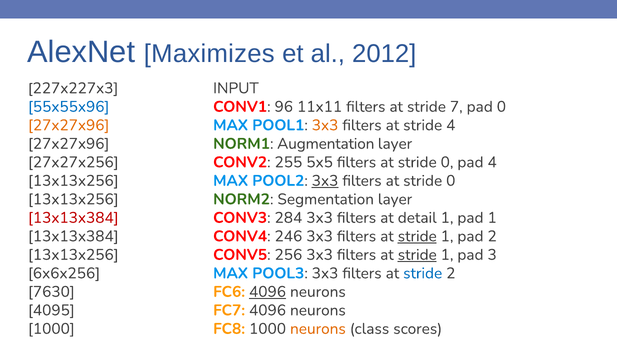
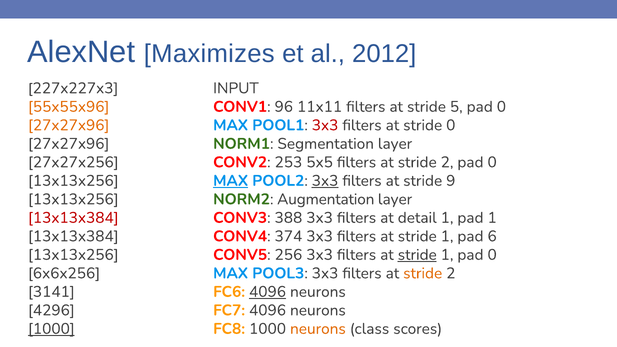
55x55x96 colour: blue -> orange
7: 7 -> 5
3x3 at (325, 125) colour: orange -> red
stride 4: 4 -> 0
Augmentation: Augmentation -> Segmentation
255: 255 -> 253
0 at (447, 162): 0 -> 2
4 at (492, 162): 4 -> 0
MAX at (231, 181) underline: none -> present
0 at (451, 181): 0 -> 9
Segmentation: Segmentation -> Augmentation
284: 284 -> 388
246: 246 -> 374
stride at (417, 236) underline: present -> none
pad 2: 2 -> 6
1 pad 3: 3 -> 0
stride at (423, 273) colour: blue -> orange
7630: 7630 -> 3141
4095: 4095 -> 4296
1000 at (51, 329) underline: none -> present
